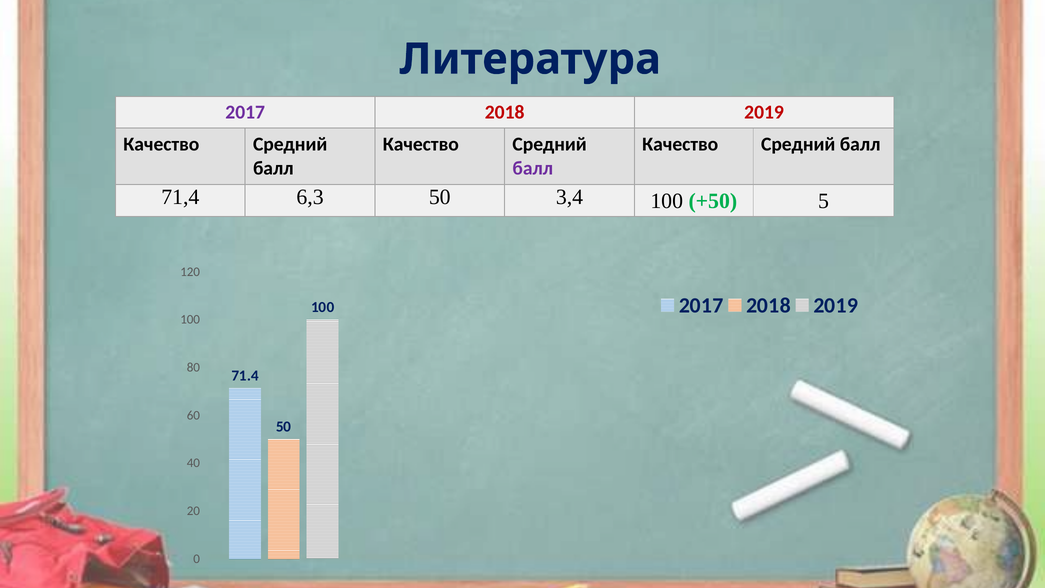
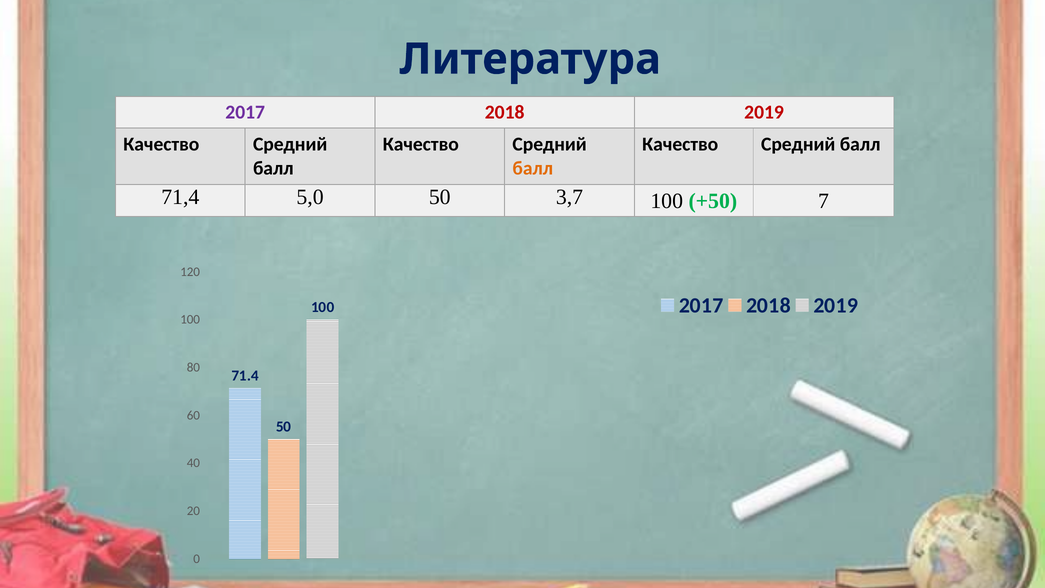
балл at (533, 168) colour: purple -> orange
6,3: 6,3 -> 5,0
3,4: 3,4 -> 3,7
5: 5 -> 7
